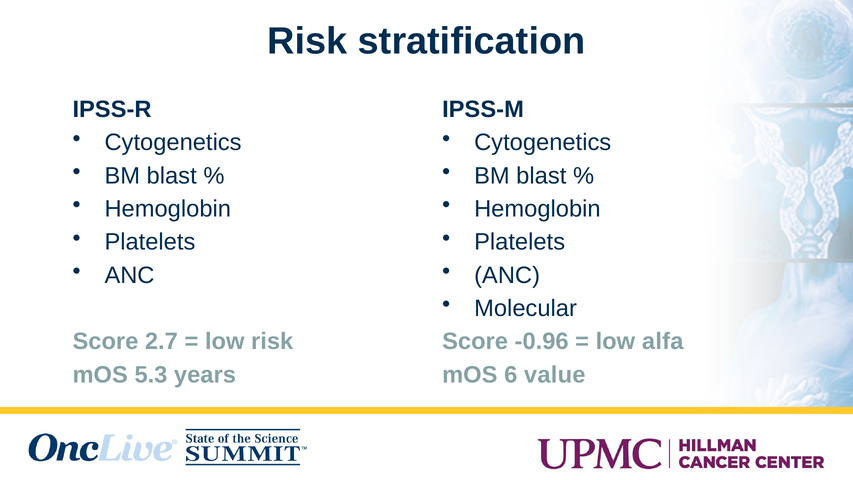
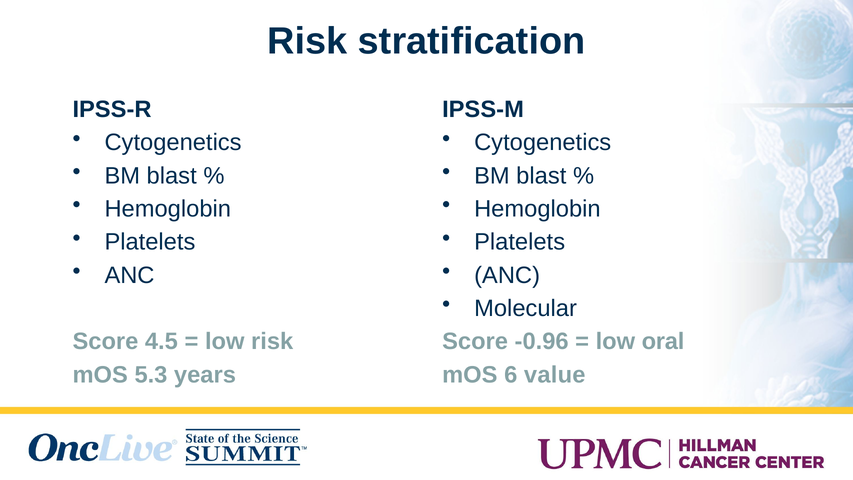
2.7: 2.7 -> 4.5
alfa: alfa -> oral
